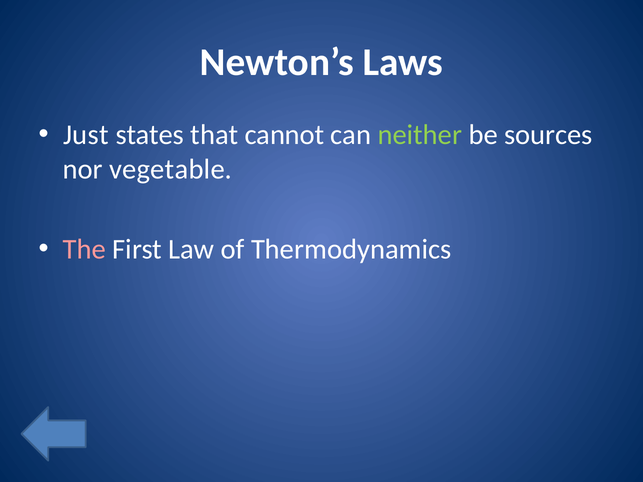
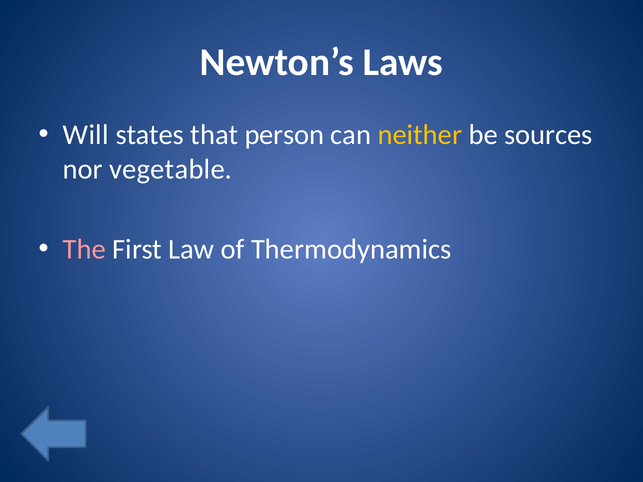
Just: Just -> Will
cannot: cannot -> person
neither colour: light green -> yellow
